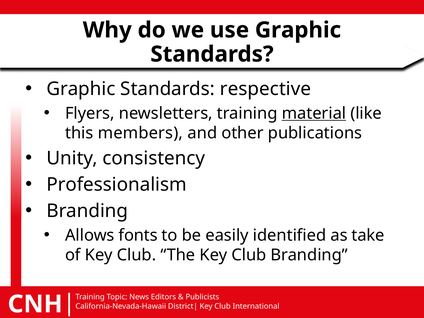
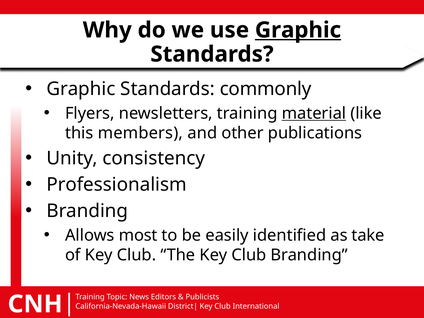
Graphic at (298, 30) underline: none -> present
respective: respective -> commonly
fonts: fonts -> most
